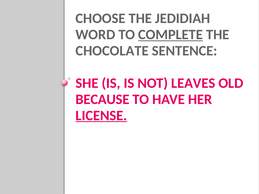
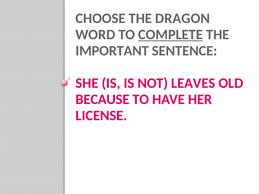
JEDIDIAH: JEDIDIAH -> DRAGON
CHOCOLATE: CHOCOLATE -> IMPORTANT
LICENSE underline: present -> none
